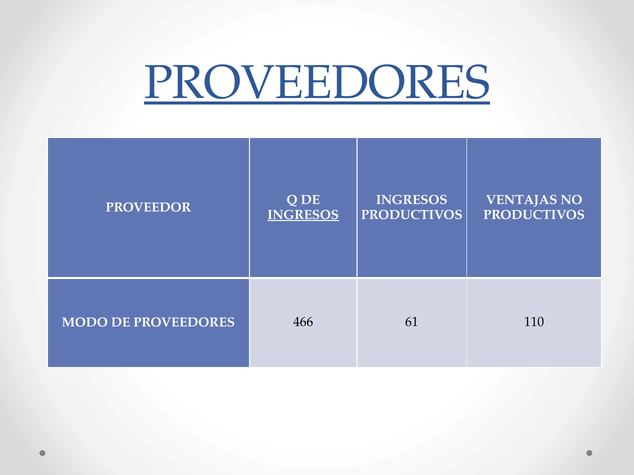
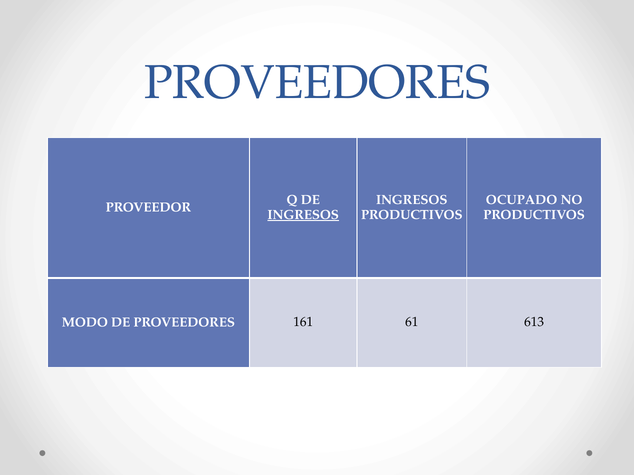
PROVEEDORES at (317, 83) underline: present -> none
VENTAJAS: VENTAJAS -> OCUPADO
466: 466 -> 161
110: 110 -> 613
